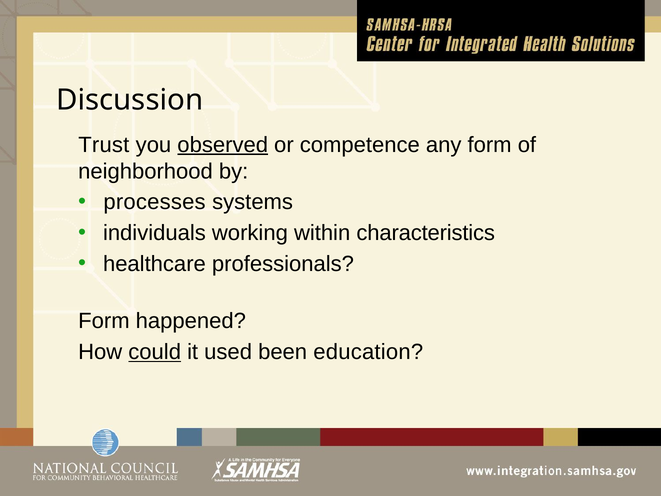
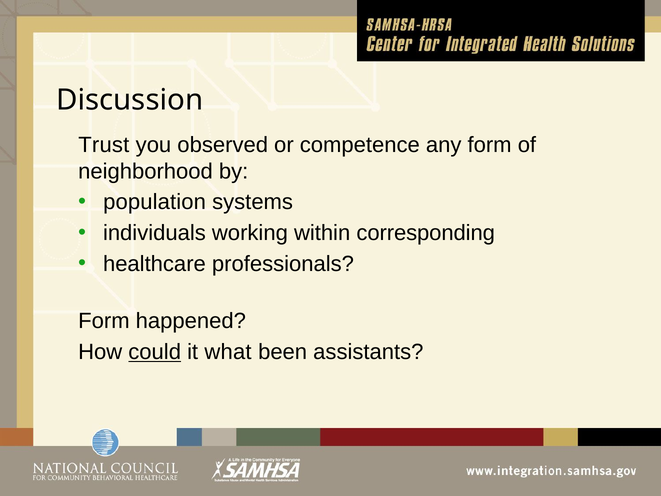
observed underline: present -> none
processes: processes -> population
characteristics: characteristics -> corresponding
used: used -> what
education: education -> assistants
